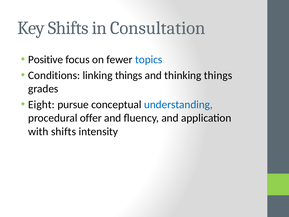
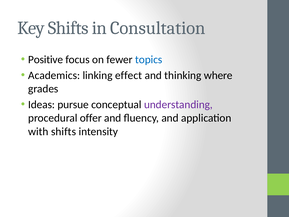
Conditions: Conditions -> Academics
linking things: things -> effect
thinking things: things -> where
Eight: Eight -> Ideas
understanding colour: blue -> purple
